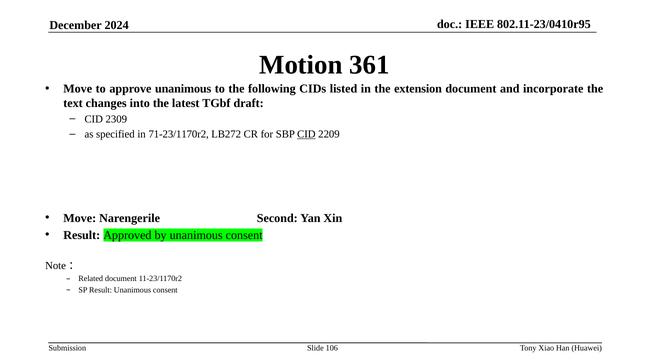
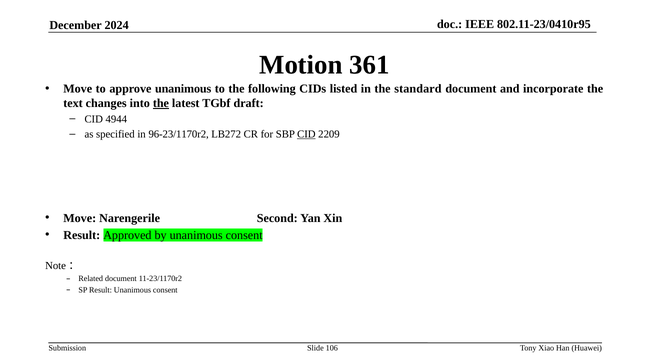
extension: extension -> standard
the at (161, 103) underline: none -> present
2309: 2309 -> 4944
71-23/1170r2: 71-23/1170r2 -> 96-23/1170r2
